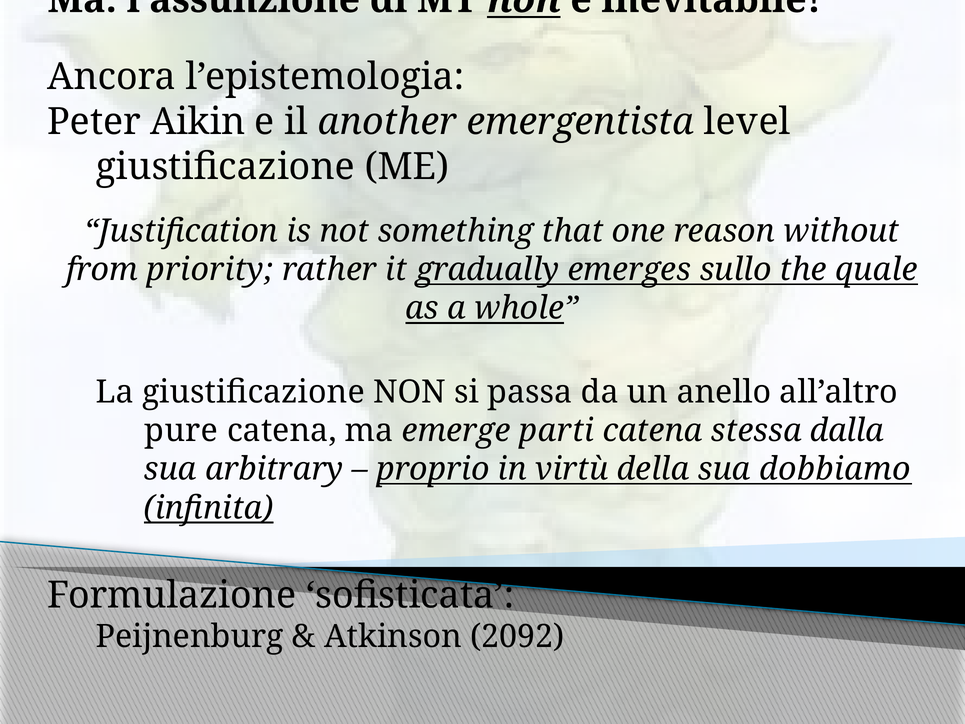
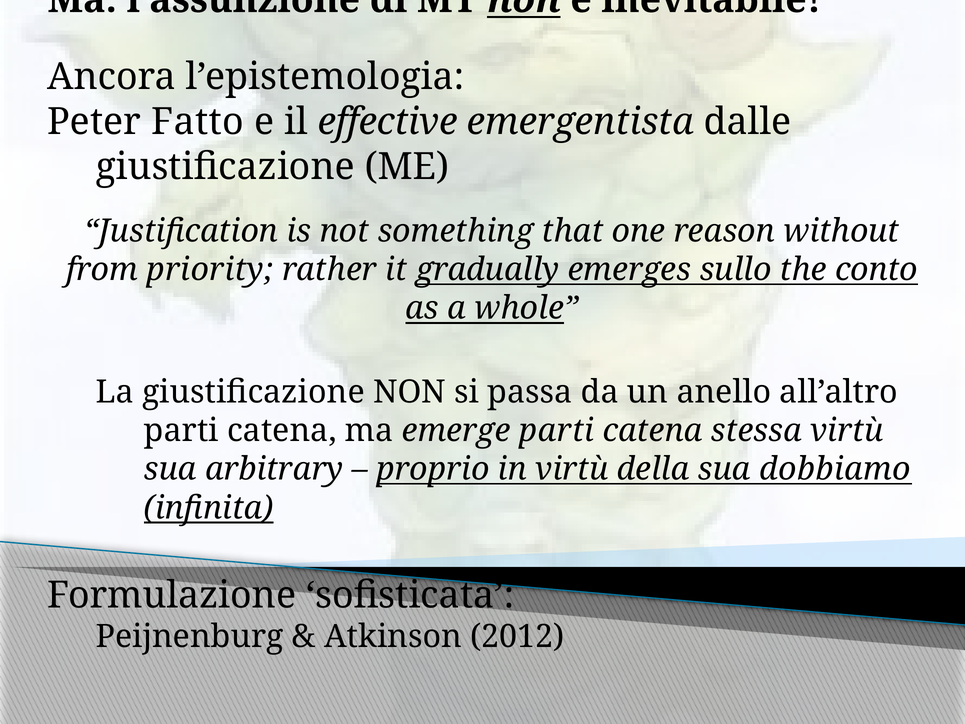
Aikin: Aikin -> Fatto
another: another -> effective
level: level -> dalle
quale: quale -> conto
pure at (181, 431): pure -> parti
stessa dalla: dalla -> virtù
2092: 2092 -> 2012
